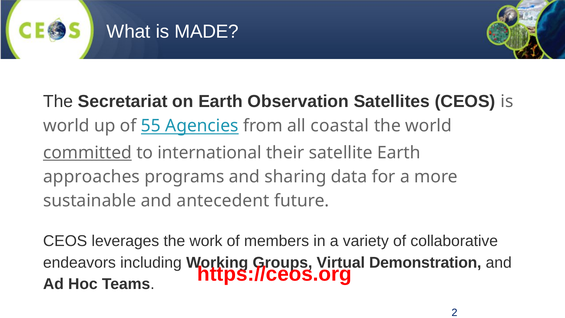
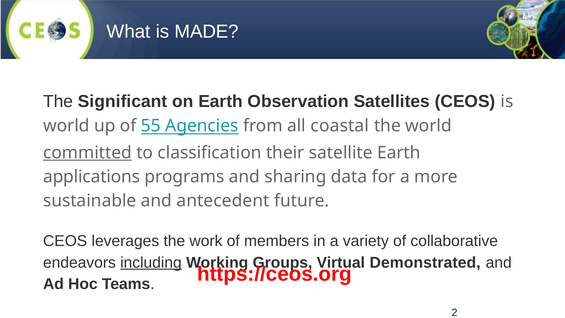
Secretariat: Secretariat -> Significant
international: international -> classification
approaches: approaches -> applications
including underline: none -> present
Demonstration: Demonstration -> Demonstrated
